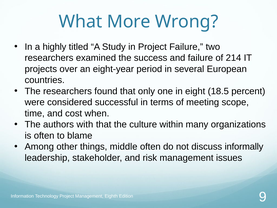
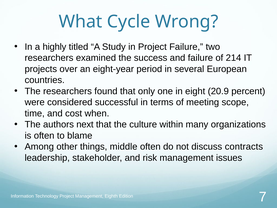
More: More -> Cycle
18.5: 18.5 -> 20.9
with: with -> next
informally: informally -> contracts
9: 9 -> 7
